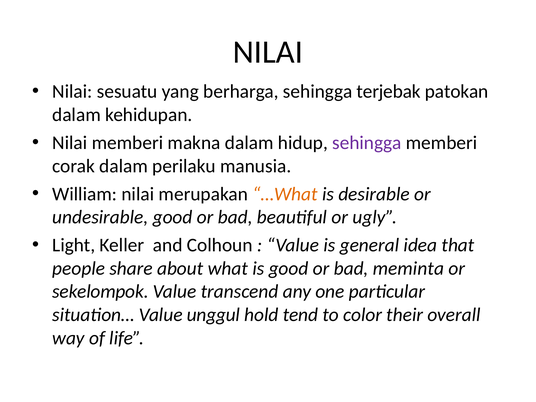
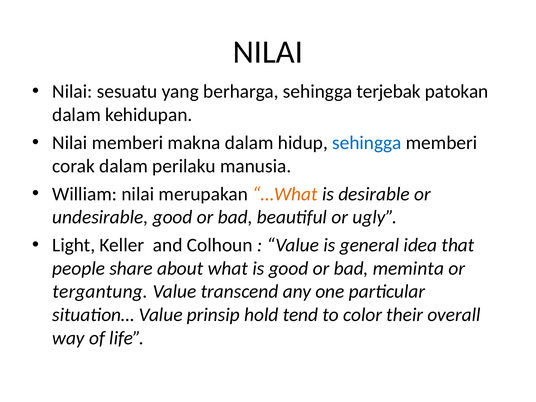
sehingga at (367, 143) colour: purple -> blue
sekelompok: sekelompok -> tergantung
unggul: unggul -> prinsip
